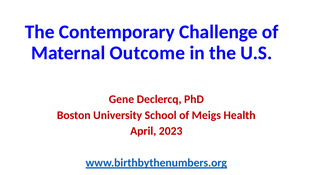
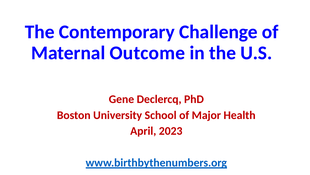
Meigs: Meigs -> Major
